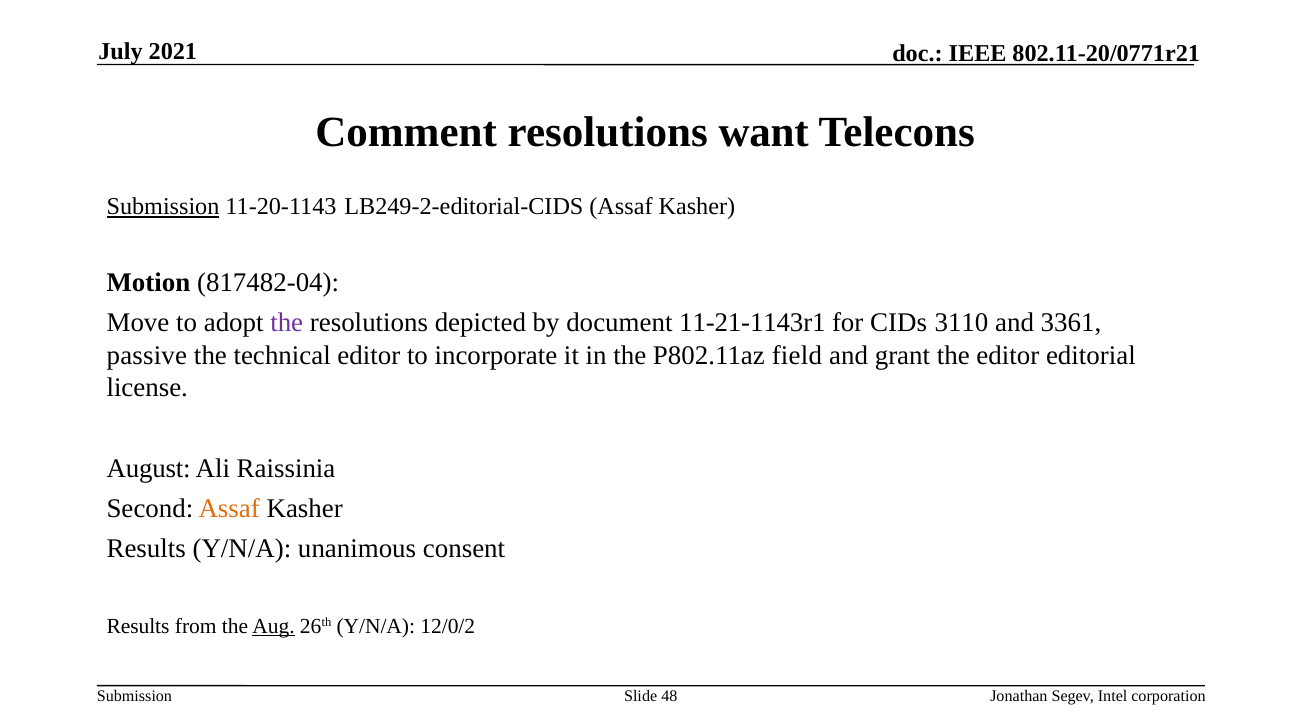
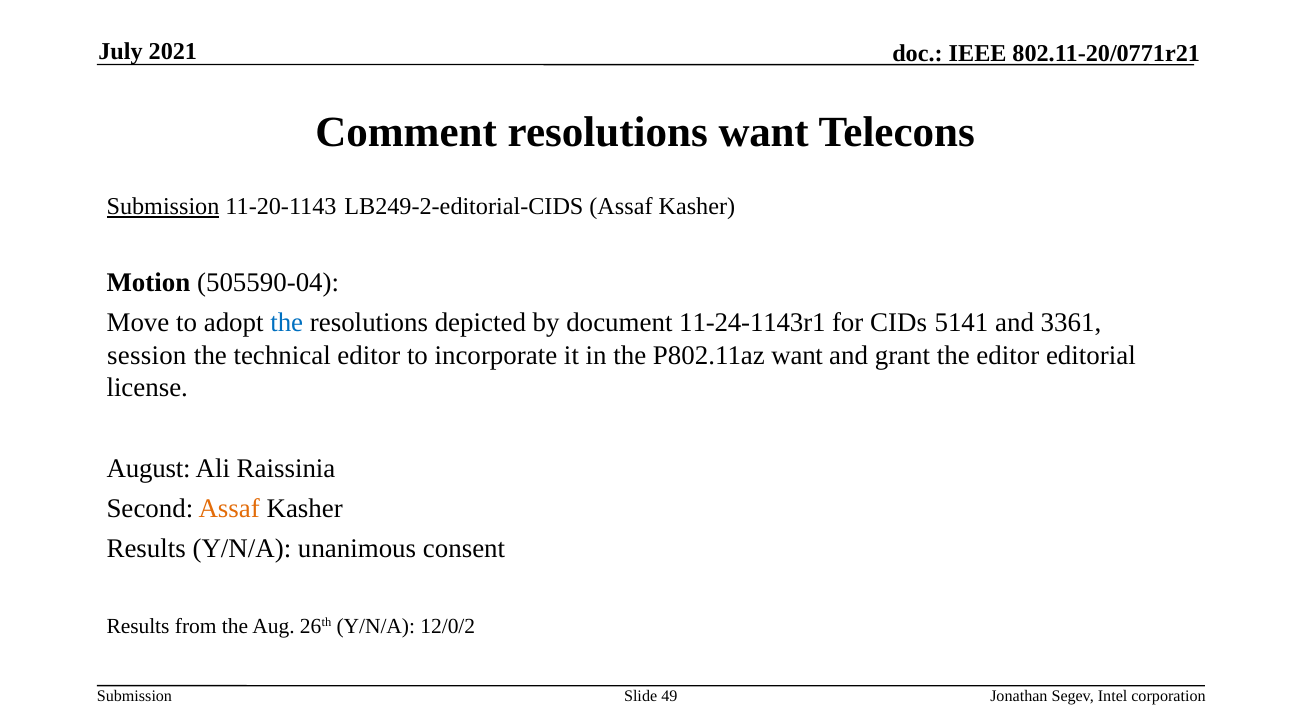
817482-04: 817482-04 -> 505590-04
the at (287, 323) colour: purple -> blue
11-21-1143r1: 11-21-1143r1 -> 11-24-1143r1
3110: 3110 -> 5141
passive: passive -> session
P802.11az field: field -> want
Aug underline: present -> none
48: 48 -> 49
